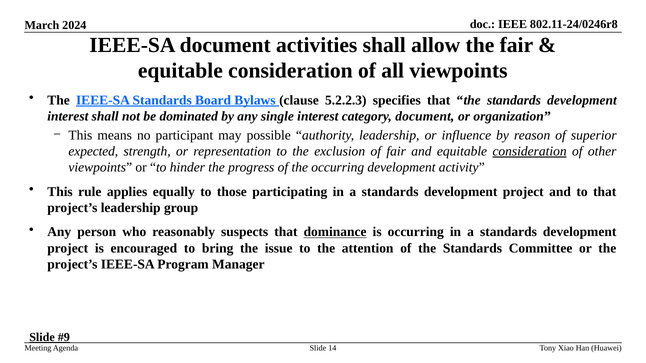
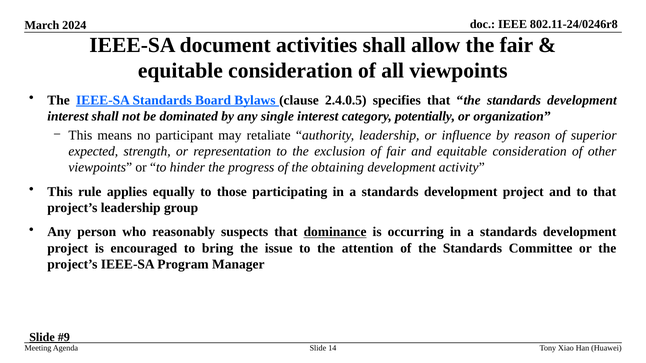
5.2.2.3: 5.2.2.3 -> 2.4.0.5
category document: document -> potentially
possible: possible -> retaliate
consideration at (530, 151) underline: present -> none
the occurring: occurring -> obtaining
